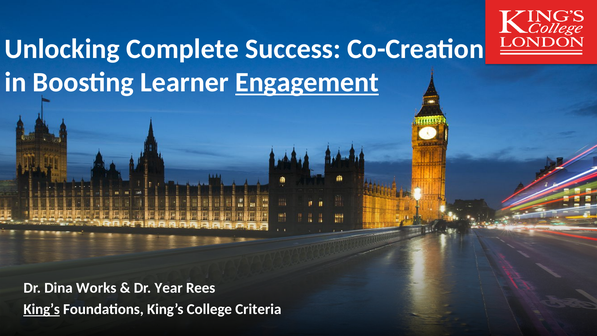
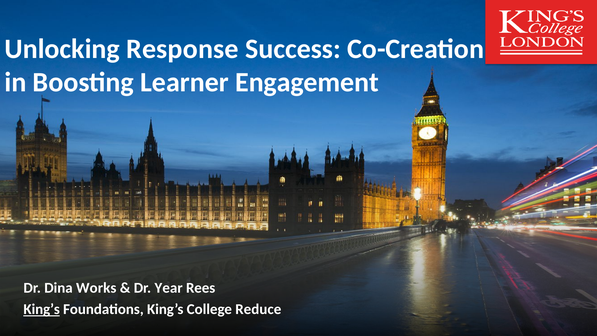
Complete: Complete -> Response
Engagement underline: present -> none
Criteria: Criteria -> Reduce
